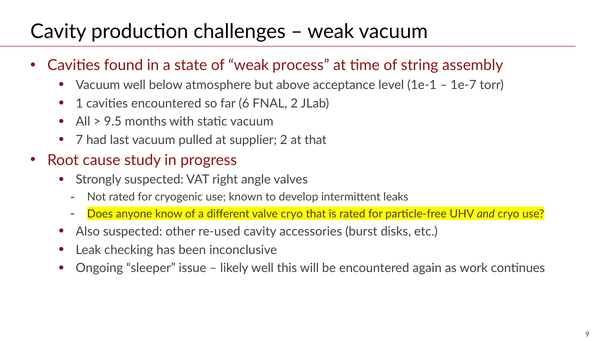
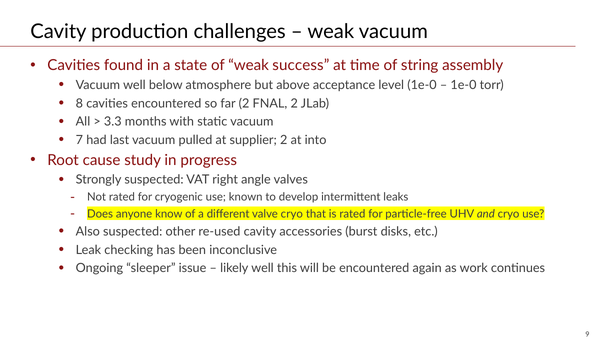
process: process -> success
level 1e-1: 1e-1 -> 1e-0
1e-7 at (463, 85): 1e-7 -> 1e-0
1: 1 -> 8
far 6: 6 -> 2
9.5: 9.5 -> 3.3
at that: that -> into
